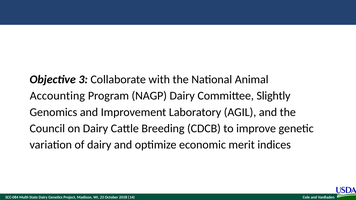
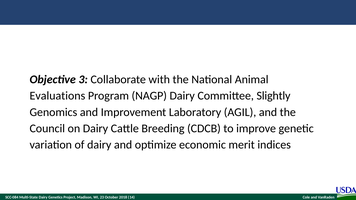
Accounting: Accounting -> Evaluations
